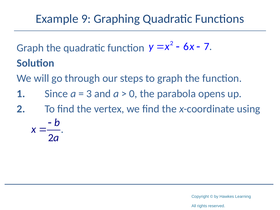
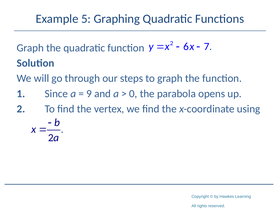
9: 9 -> 5
3: 3 -> 9
